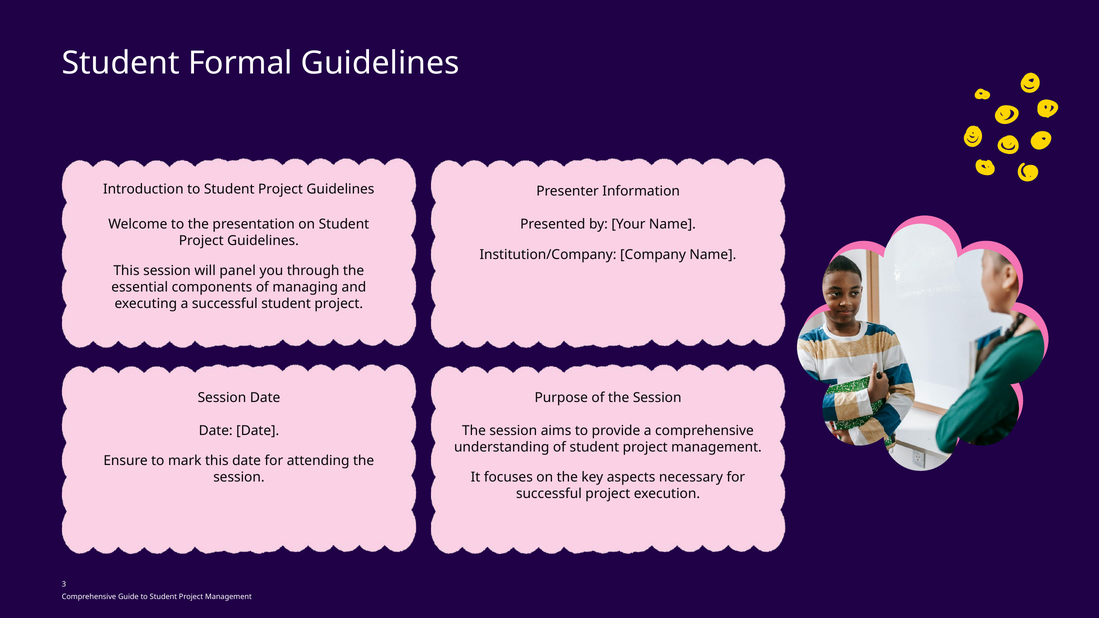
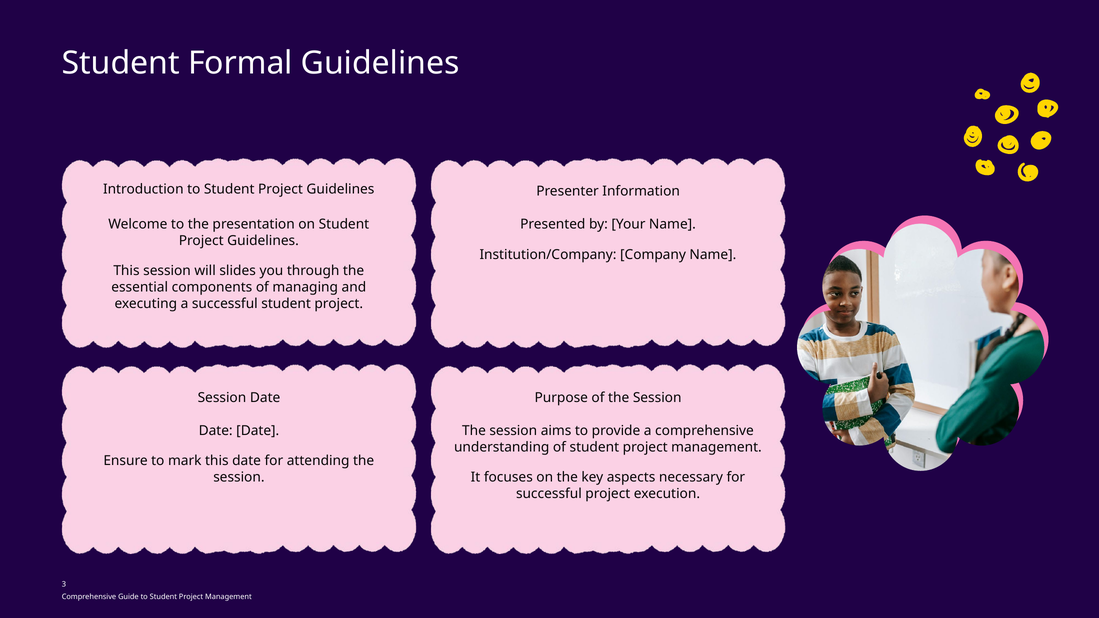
panel: panel -> slides
